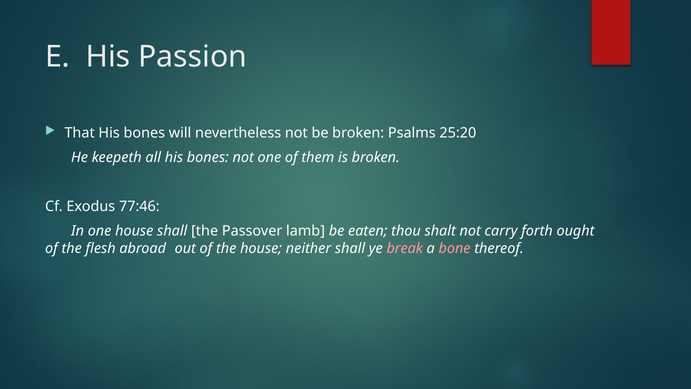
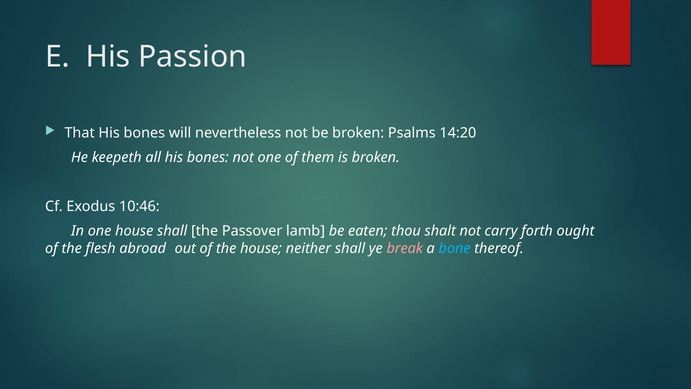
25:20: 25:20 -> 14:20
77:46: 77:46 -> 10:46
bone colour: pink -> light blue
